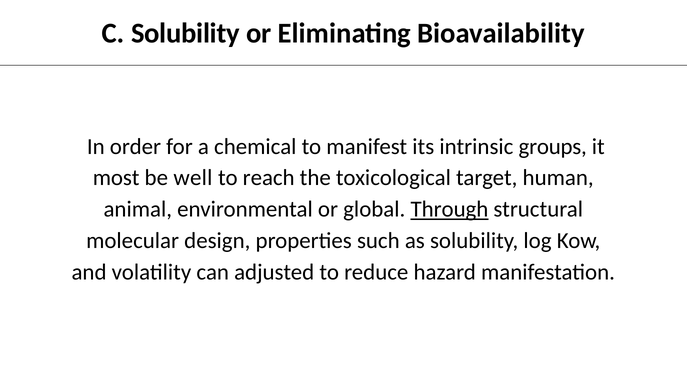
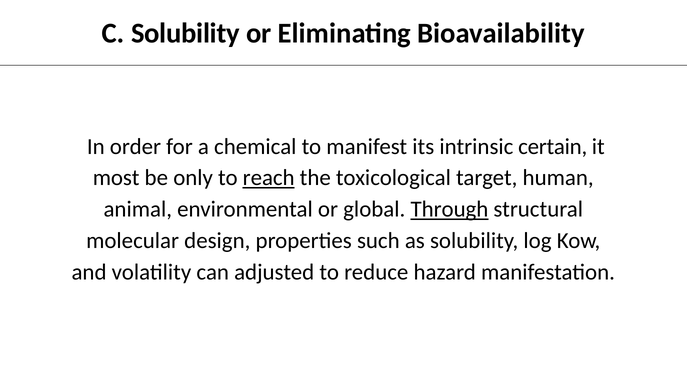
groups: groups -> certain
well: well -> only
reach underline: none -> present
